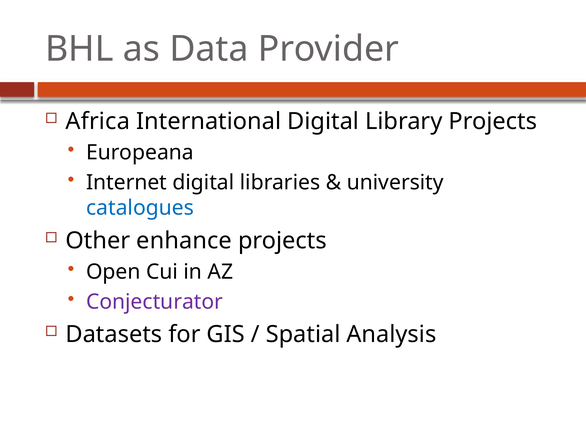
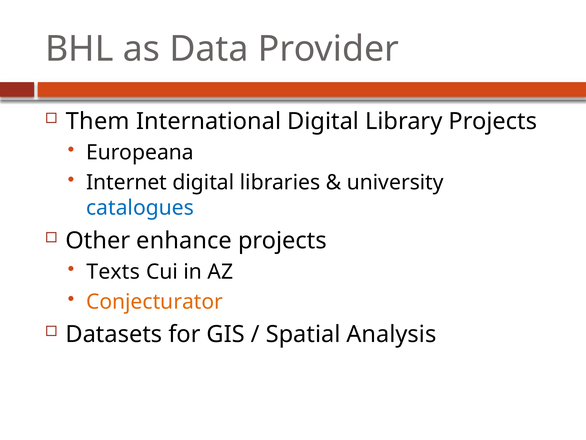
Africa: Africa -> Them
Open: Open -> Texts
Conjecturator colour: purple -> orange
